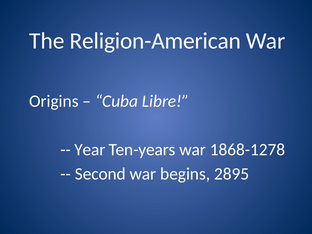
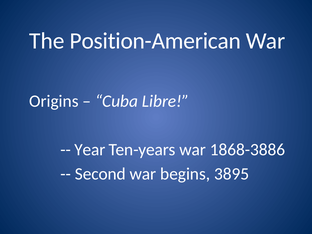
Religion-American: Religion-American -> Position-American
1868-1278: 1868-1278 -> 1868-3886
2895: 2895 -> 3895
